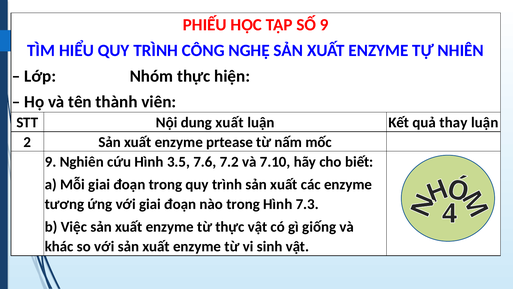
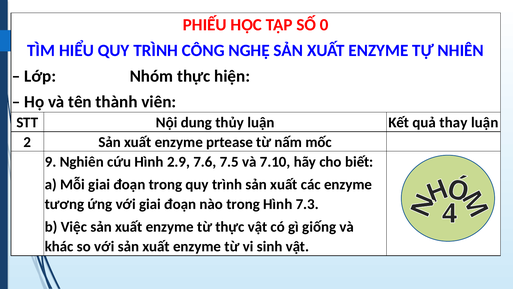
SỐ 9: 9 -> 0
dung xuất: xuất -> thủy
3.5: 3.5 -> 2.9
7.2: 7.2 -> 7.5
